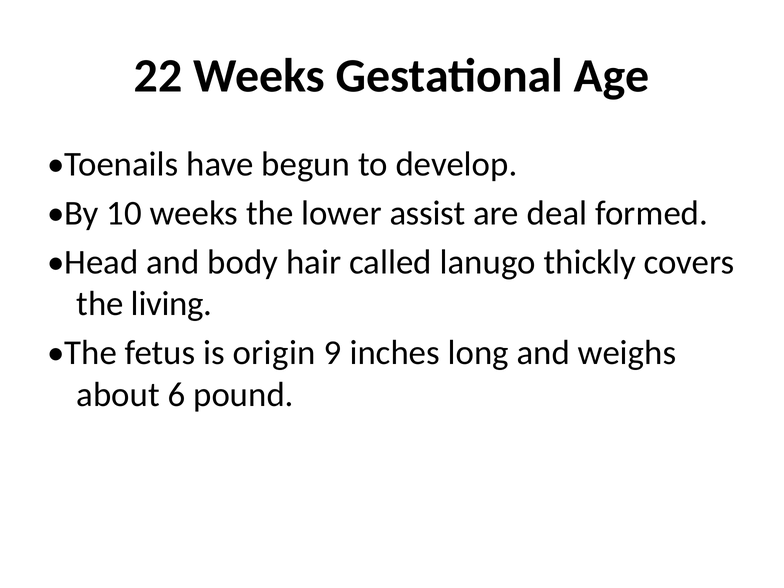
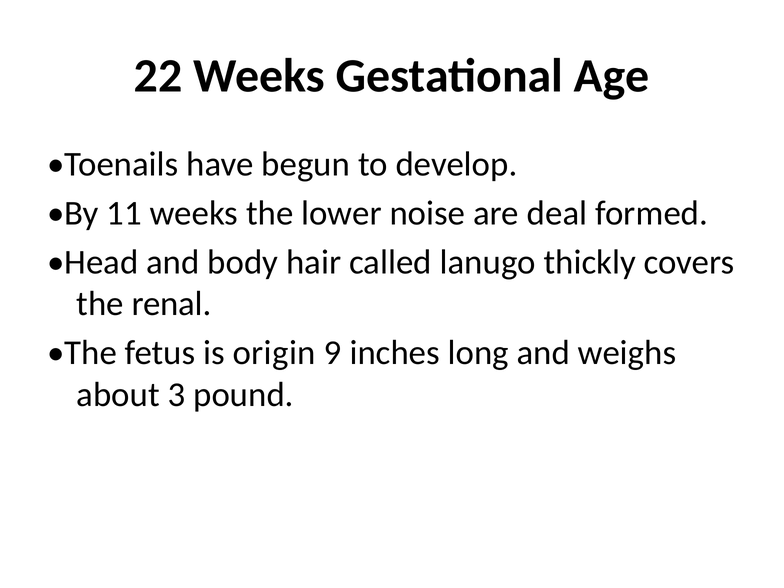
10: 10 -> 11
assist: assist -> noise
living: living -> renal
6: 6 -> 3
